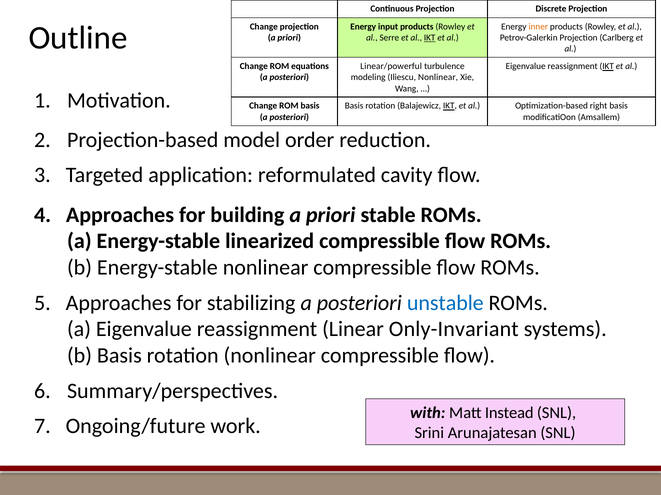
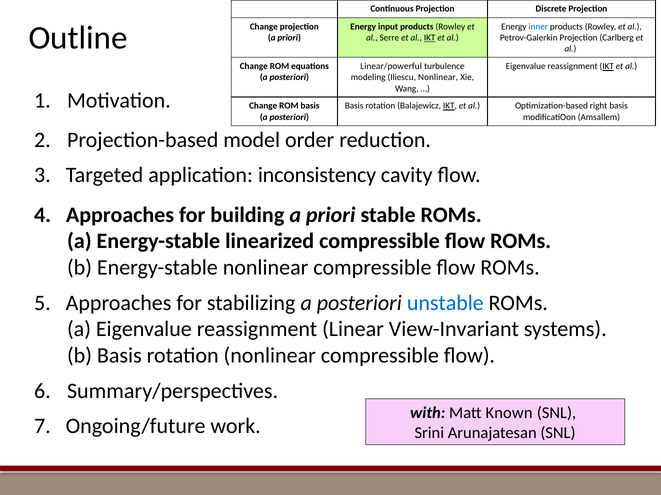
inner colour: orange -> blue
reformulated: reformulated -> inconsistency
Only-Invariant: Only-Invariant -> View-Invariant
Instead: Instead -> Known
